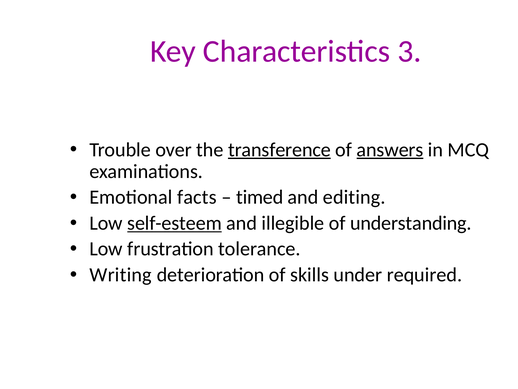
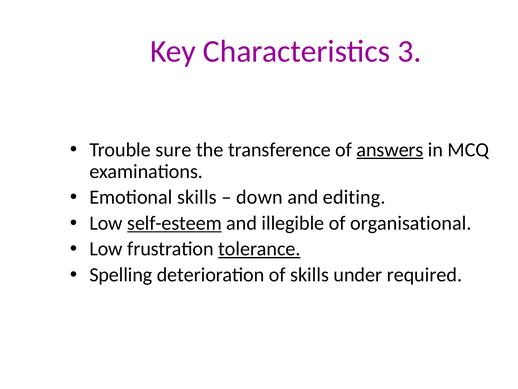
over: over -> sure
transference underline: present -> none
Emotional facts: facts -> skills
timed: timed -> down
understanding: understanding -> organisational
tolerance underline: none -> present
Writing: Writing -> Spelling
